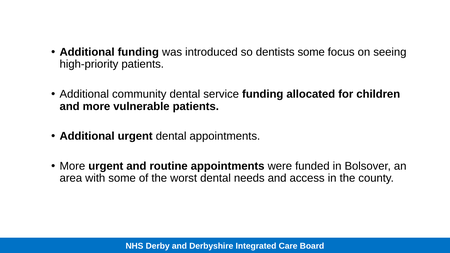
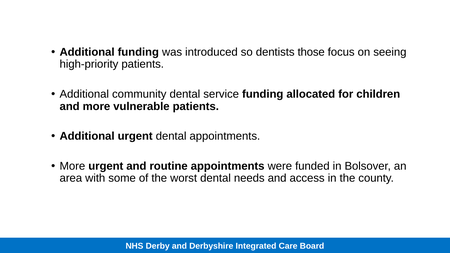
dentists some: some -> those
